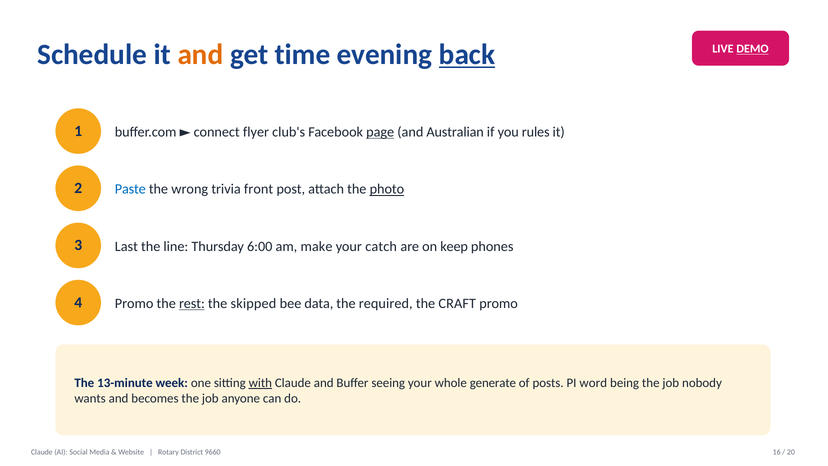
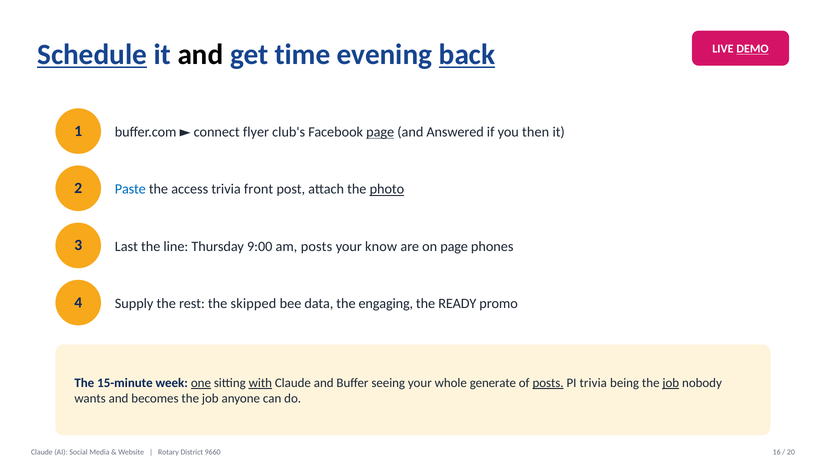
Schedule underline: none -> present
and at (200, 55) colour: orange -> black
Australian: Australian -> Answered
rules: rules -> then
wrong: wrong -> access
6:00: 6:00 -> 9:00
am make: make -> posts
catch: catch -> know
on keep: keep -> page
4 Promo: Promo -> Supply
rest underline: present -> none
required: required -> engaging
CRAFT: CRAFT -> READY
13-minute: 13-minute -> 15-minute
one underline: none -> present
posts at (548, 383) underline: none -> present
PI word: word -> trivia
job at (671, 383) underline: none -> present
